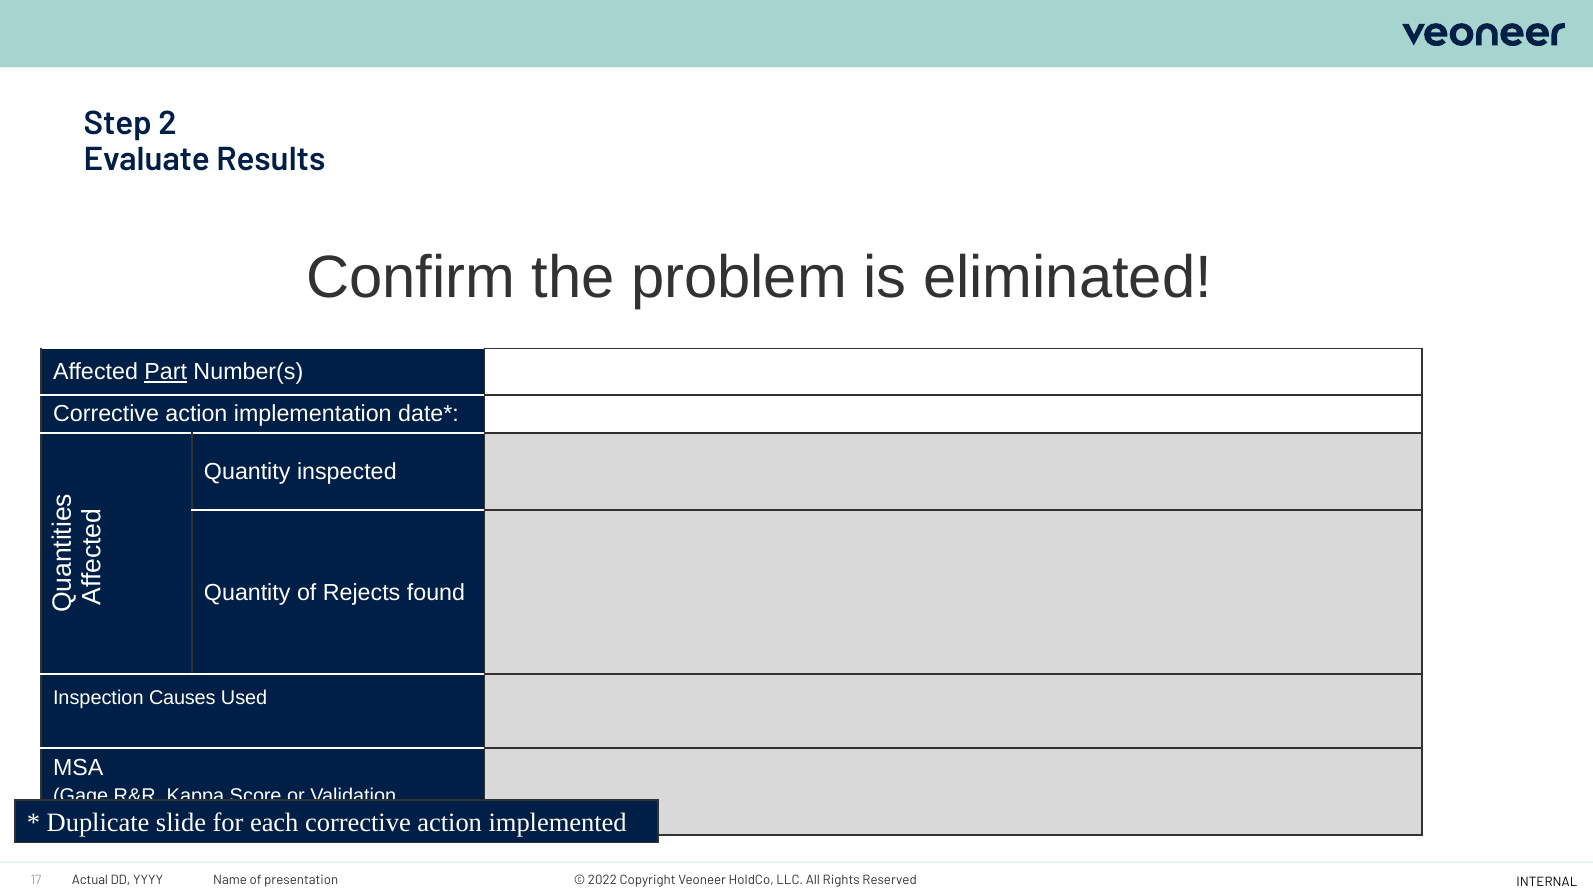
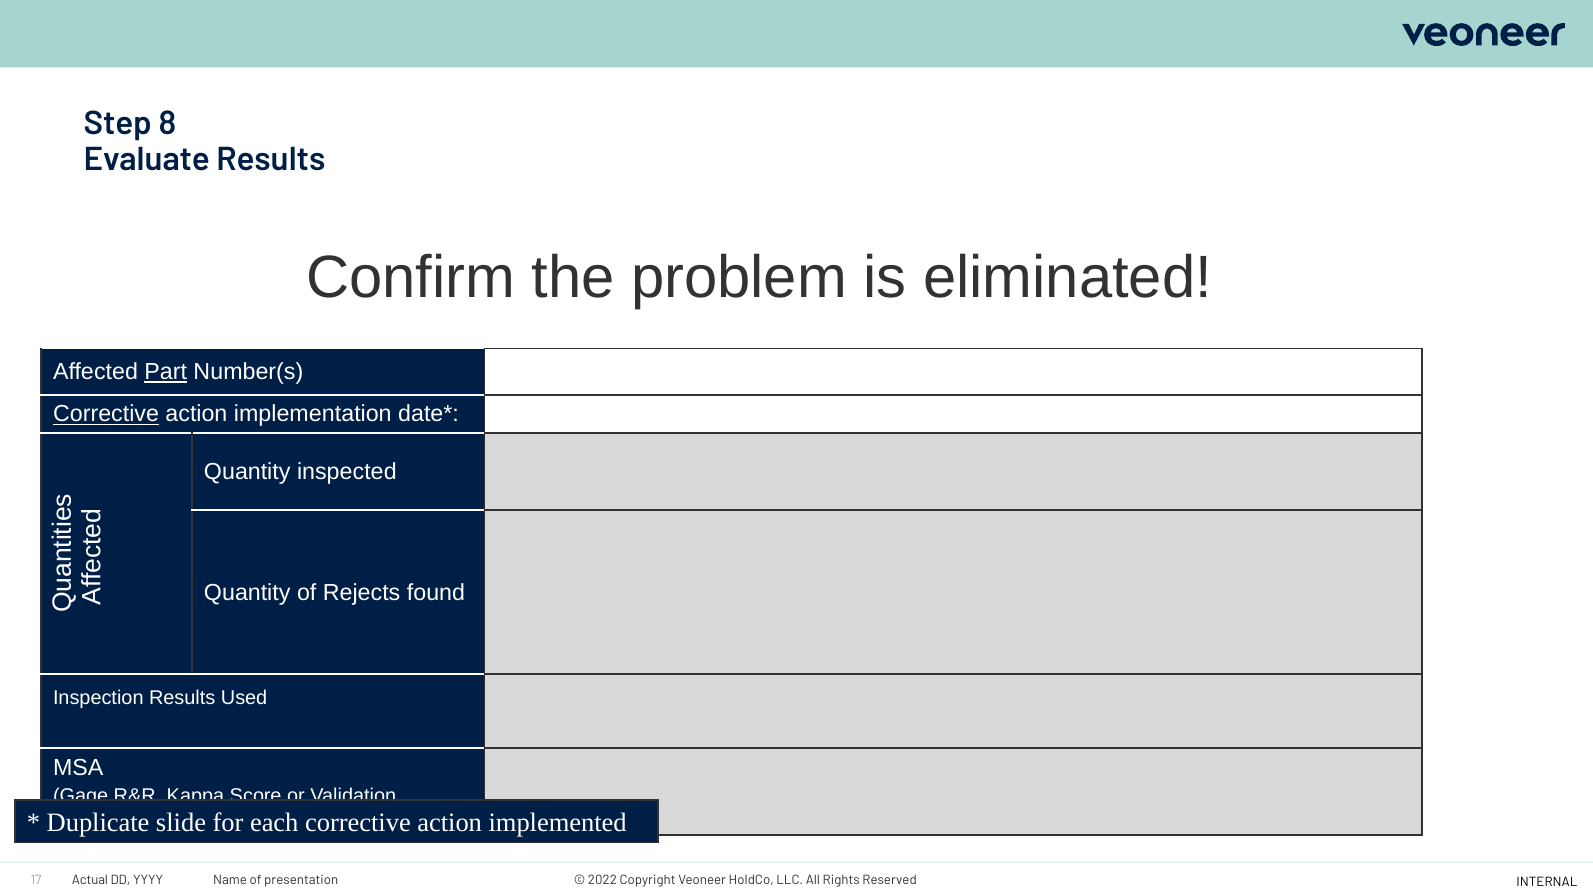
2: 2 -> 8
Corrective at (106, 414) underline: none -> present
Inspection Causes: Causes -> Results
